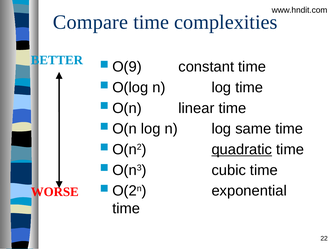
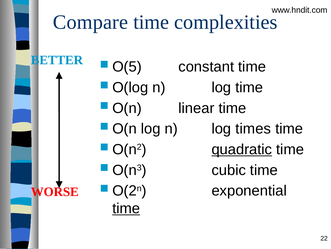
O(9: O(9 -> O(5
same: same -> times
time at (126, 208) underline: none -> present
